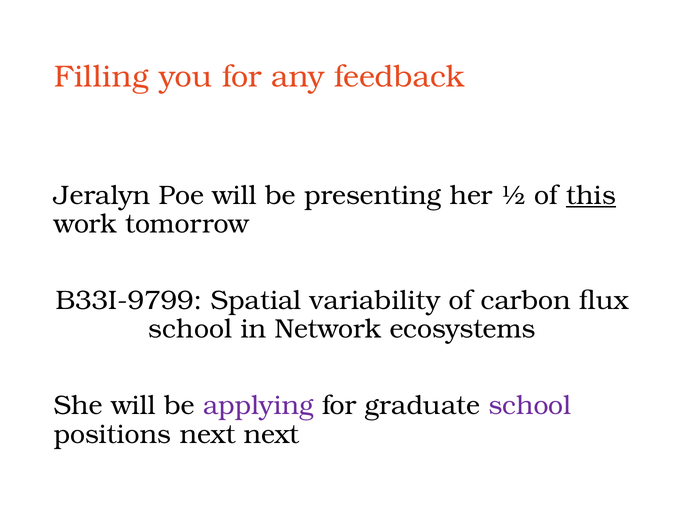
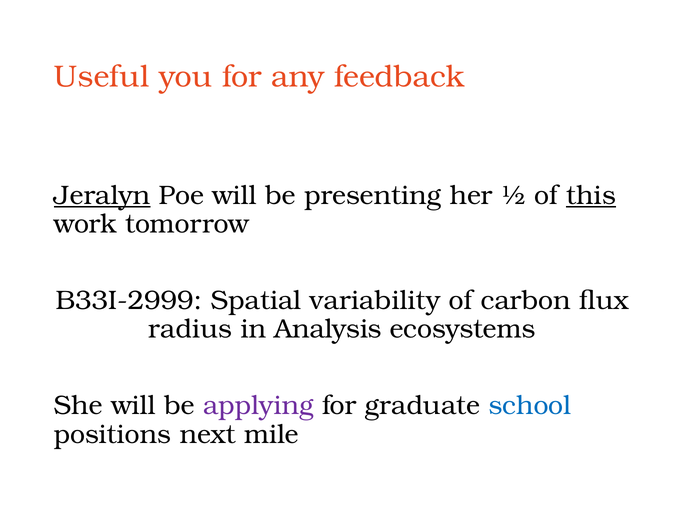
Filling: Filling -> Useful
Jeralyn underline: none -> present
B33I-9799: B33I-9799 -> B33I-2999
school at (190, 329): school -> radius
Network: Network -> Analysis
school at (530, 406) colour: purple -> blue
next next: next -> mile
